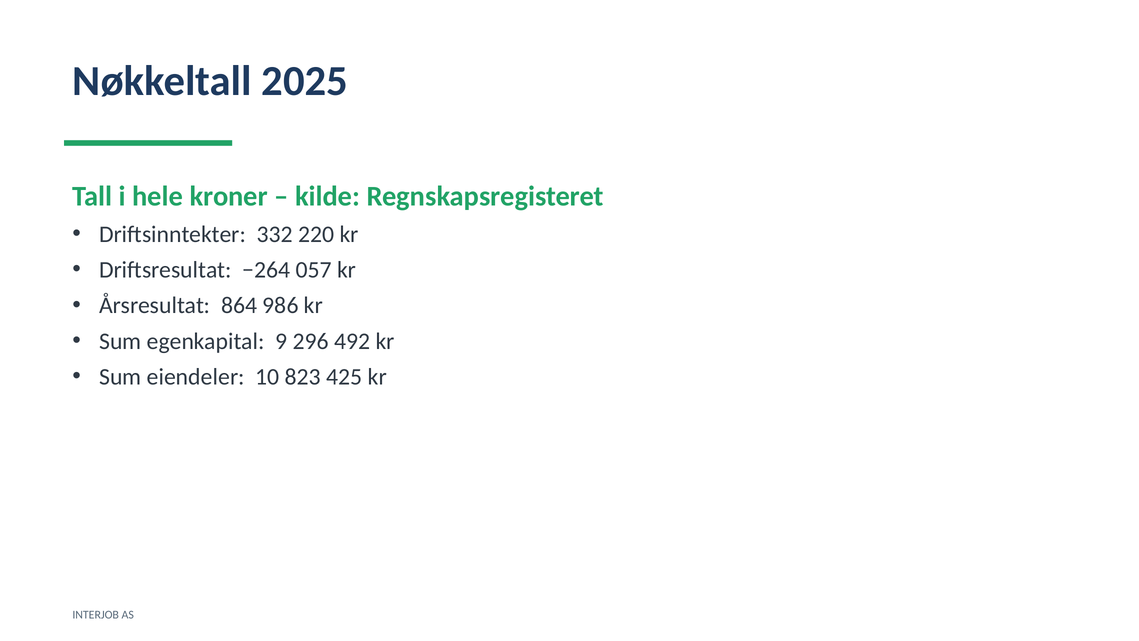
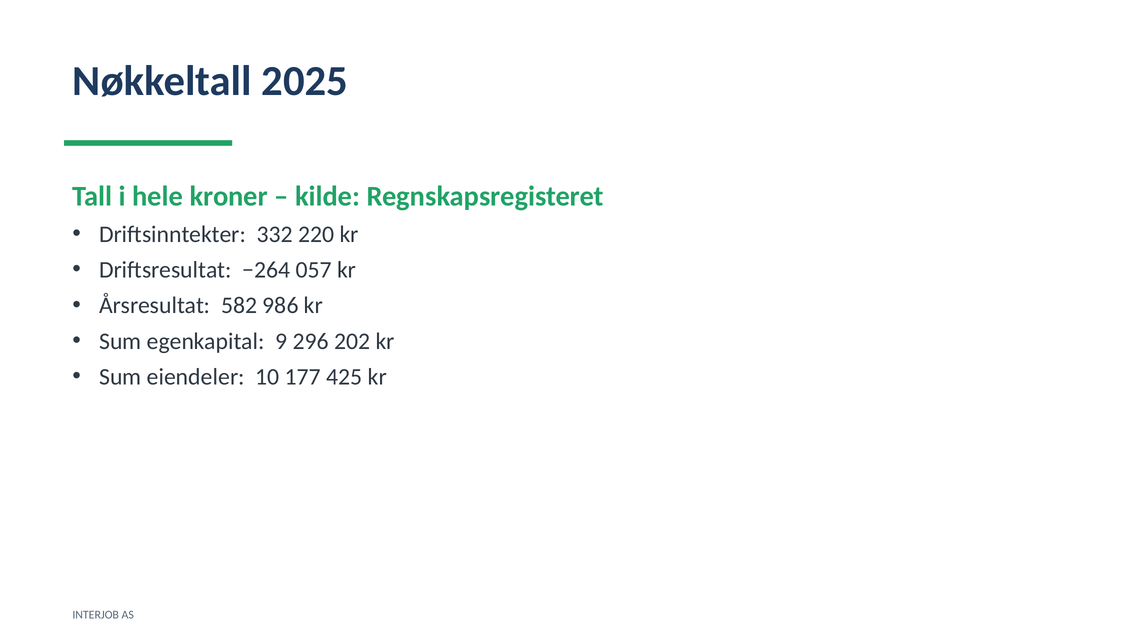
864: 864 -> 582
492: 492 -> 202
823: 823 -> 177
